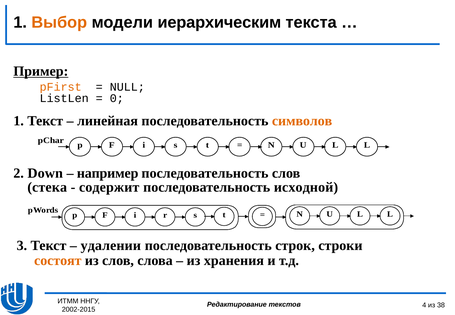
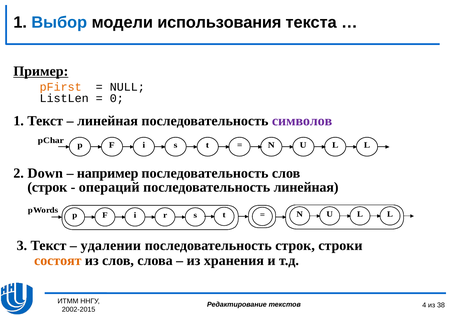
Выбор colour: orange -> blue
иерархическим: иерархическим -> использования
символов colour: orange -> purple
стека at (47, 187): стека -> строк
содержит: содержит -> операций
последовательность исходной: исходной -> линейная
